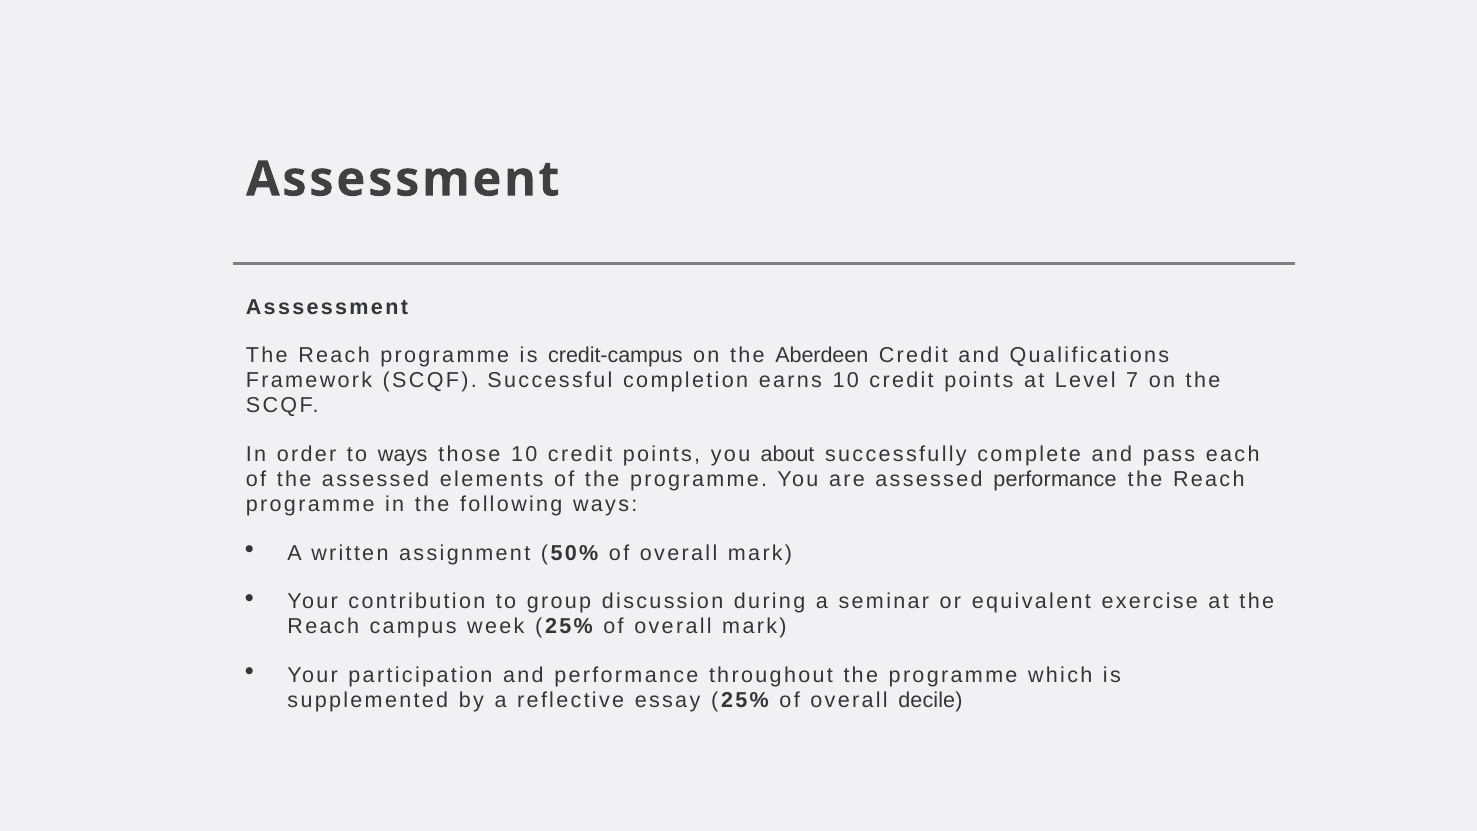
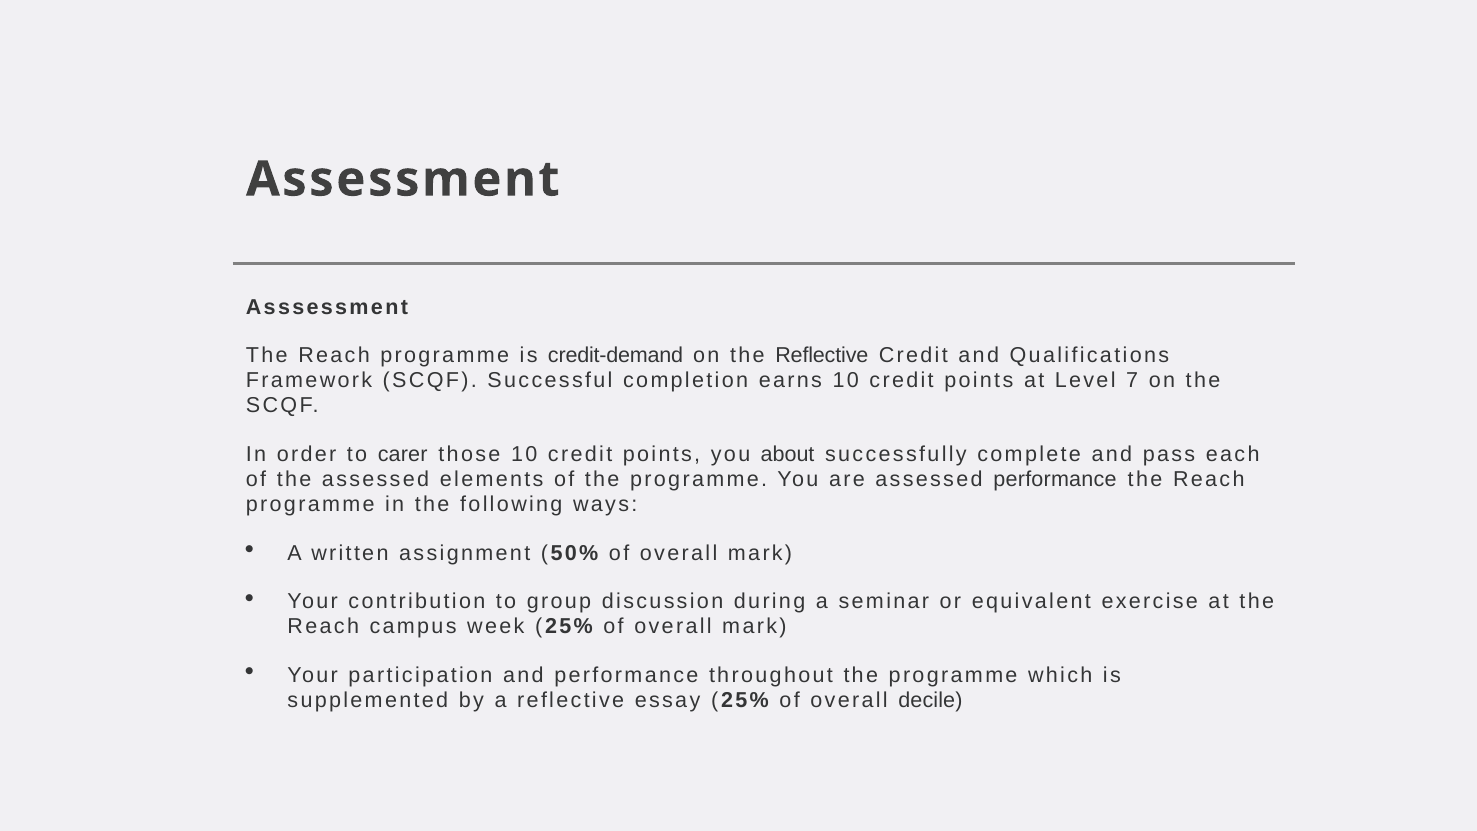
credit-campus: credit-campus -> credit-demand
the Aberdeen: Aberdeen -> Reflective
to ways: ways -> carer
